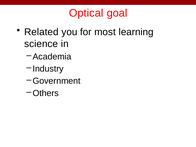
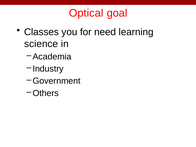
Related: Related -> Classes
most: most -> need
